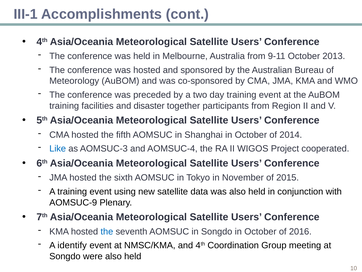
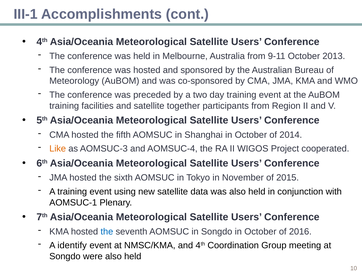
and disaster: disaster -> satellite
Like colour: blue -> orange
AOMSUC-9: AOMSUC-9 -> AOMSUC-1
